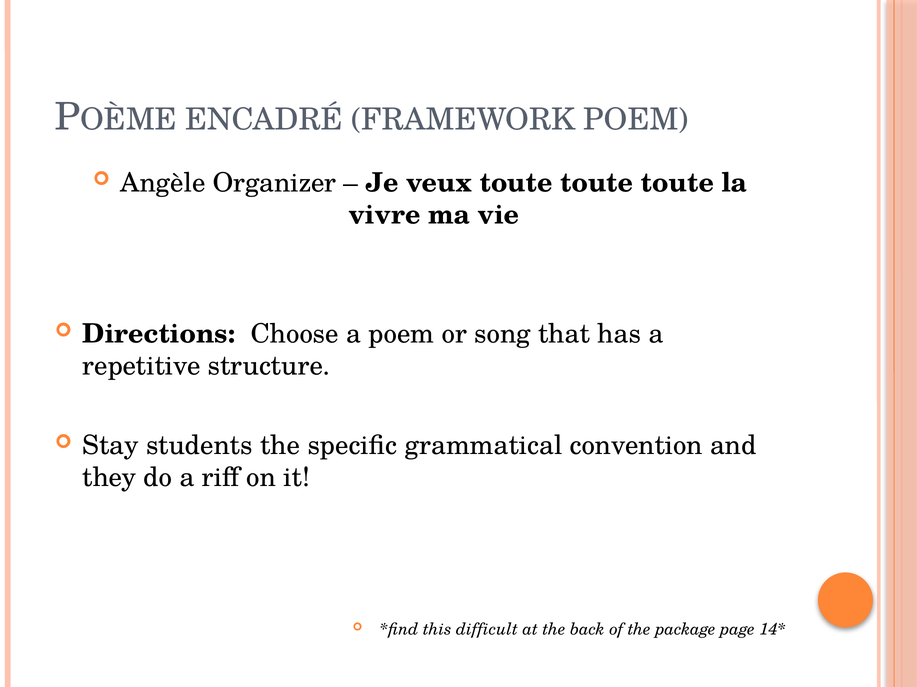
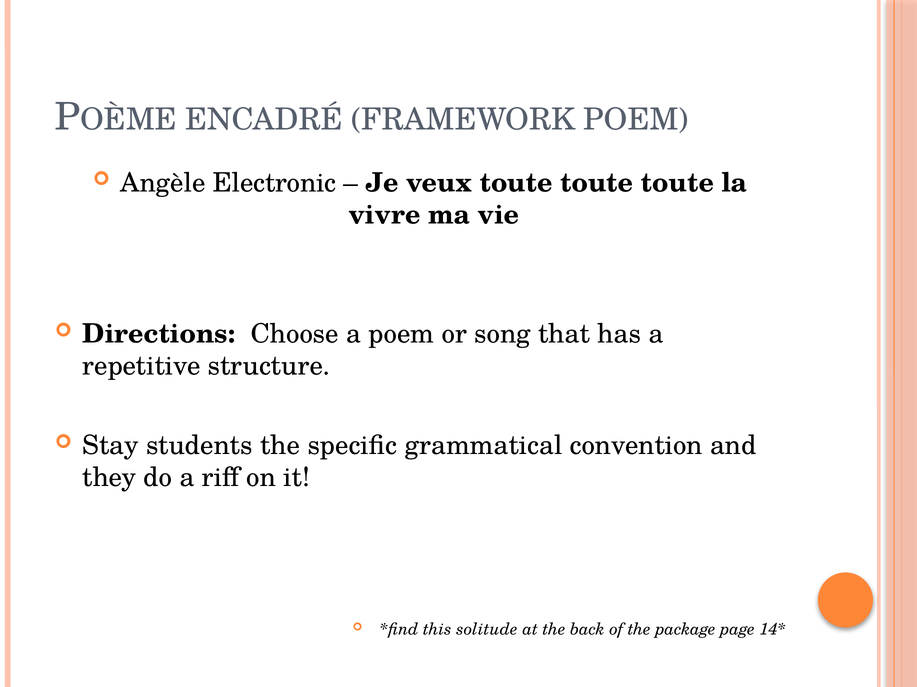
Organizer: Organizer -> Electronic
difficult: difficult -> solitude
